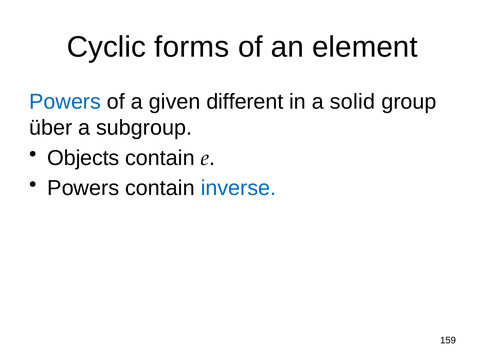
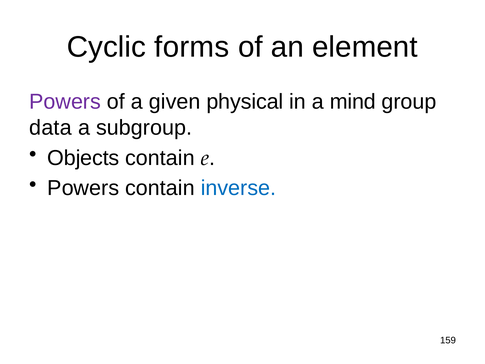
Powers at (65, 102) colour: blue -> purple
different: different -> physical
solid: solid -> mind
über: über -> data
